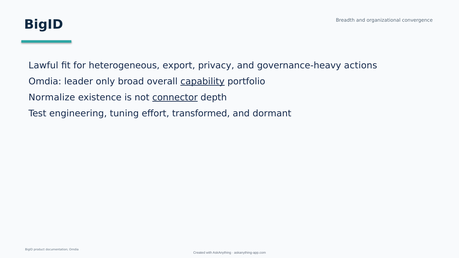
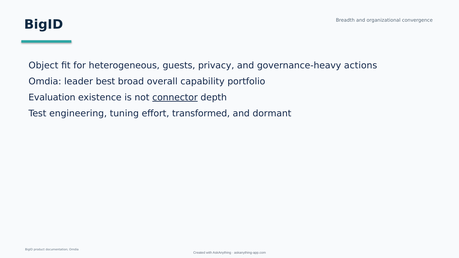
Lawful: Lawful -> Object
export: export -> guests
only: only -> best
capability underline: present -> none
Normalize: Normalize -> Evaluation
